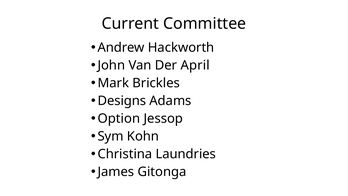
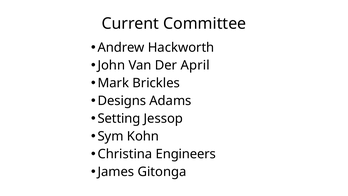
Option: Option -> Setting
Laundries: Laundries -> Engineers
